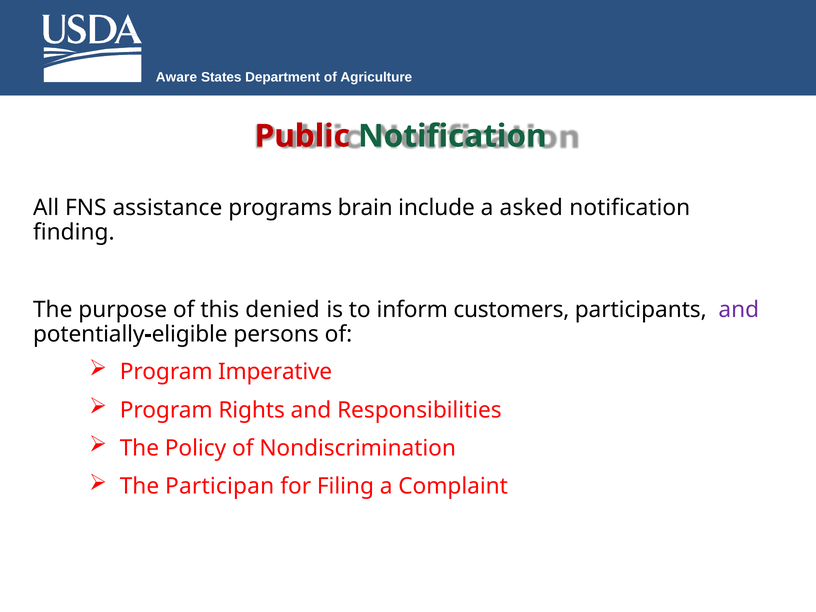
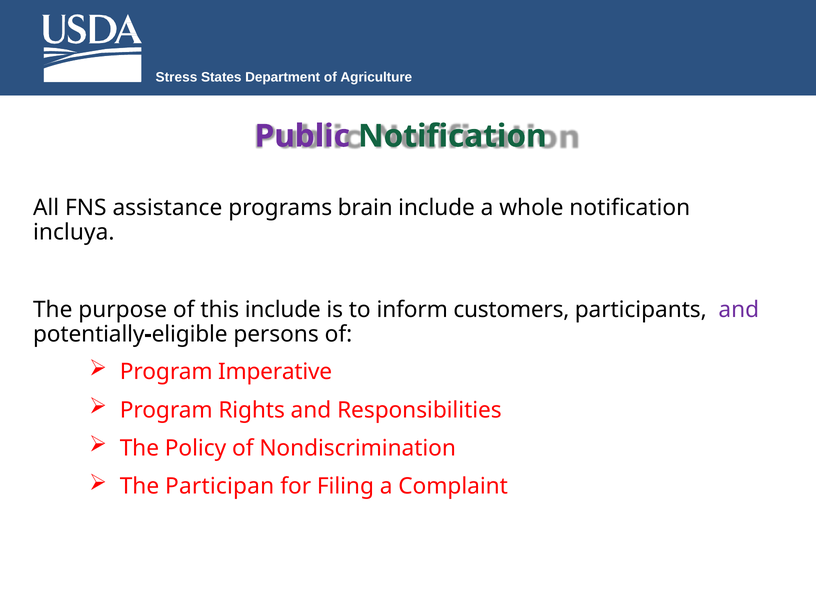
Aware: Aware -> Stress
Public colour: red -> purple
asked: asked -> whole
finding: finding -> incluya
this denied: denied -> include
